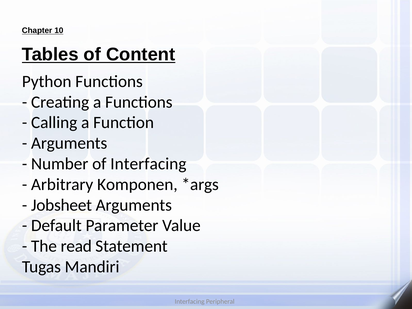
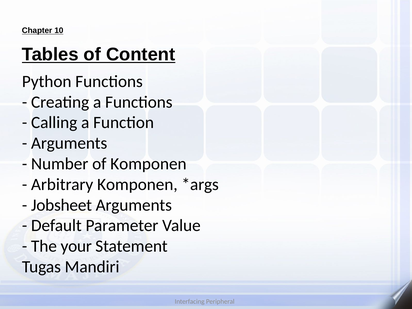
of Interfacing: Interfacing -> Komponen
read: read -> your
